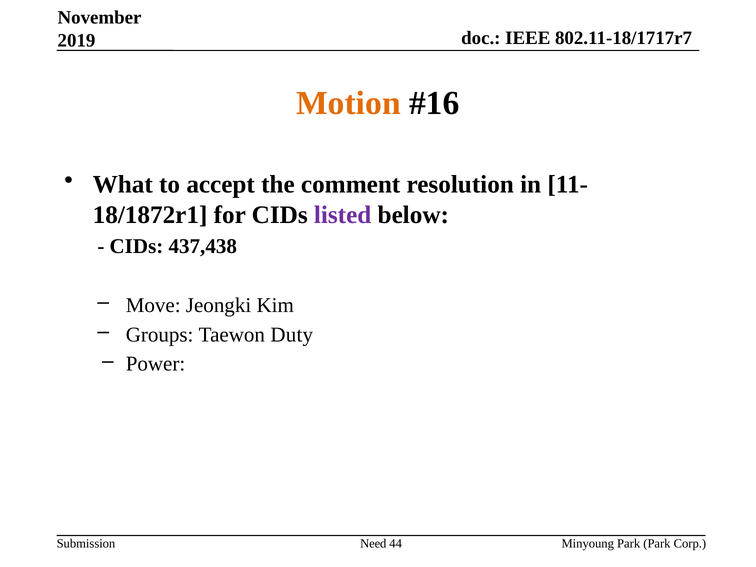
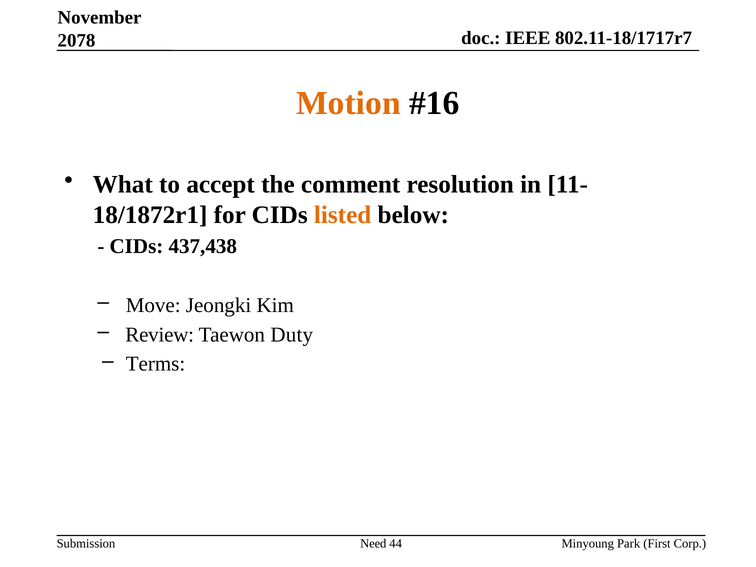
2019: 2019 -> 2078
listed colour: purple -> orange
Groups: Groups -> Review
Power: Power -> Terms
Park Park: Park -> First
